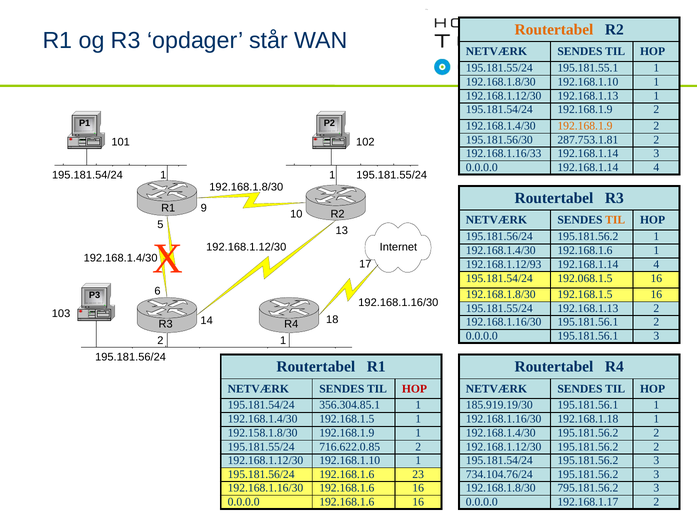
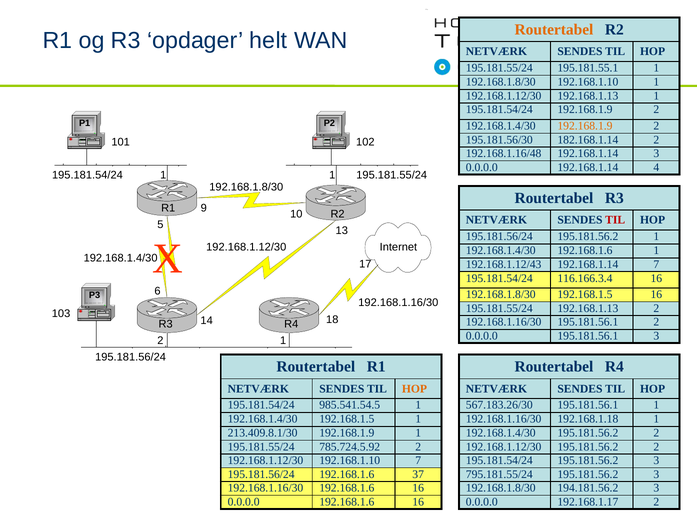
står: står -> helt
287.753.1.81: 287.753.1.81 -> 182.168.1.14
192.168.1.16/33: 192.168.1.16/33 -> 192.168.1.16/48
TIL at (615, 220) colour: orange -> red
192.168.1.12/93: 192.168.1.12/93 -> 192.168.1.12/43
4 at (656, 264): 4 -> 7
192.068.1.5: 192.068.1.5 -> 116.166.3.4
HOP at (414, 389) colour: red -> orange
356.304.85.1: 356.304.85.1 -> 985.541.54.5
185.919.19/30: 185.919.19/30 -> 567.183.26/30
192.158.1.8/30: 192.158.1.8/30 -> 213.409.8.1/30
716.622.0.85: 716.622.0.85 -> 785.724.5.92
192.168.1.12/30 192.168.1.10 1: 1 -> 7
23: 23 -> 37
734.104.76/24: 734.104.76/24 -> 795.181.55/24
795.181.56.2: 795.181.56.2 -> 194.181.56.2
